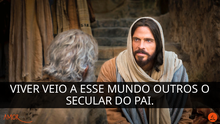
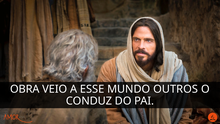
VIVER: VIVER -> OBRA
SECULAR: SECULAR -> CONDUZ
